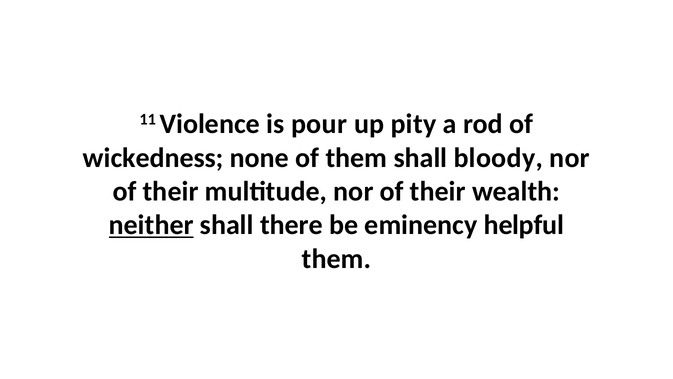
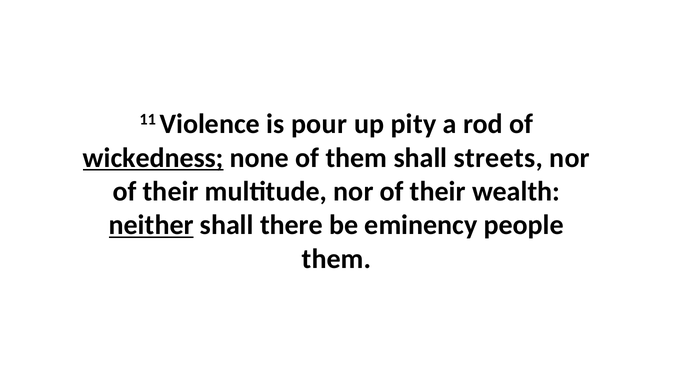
wickedness underline: none -> present
bloody: bloody -> streets
helpful: helpful -> people
